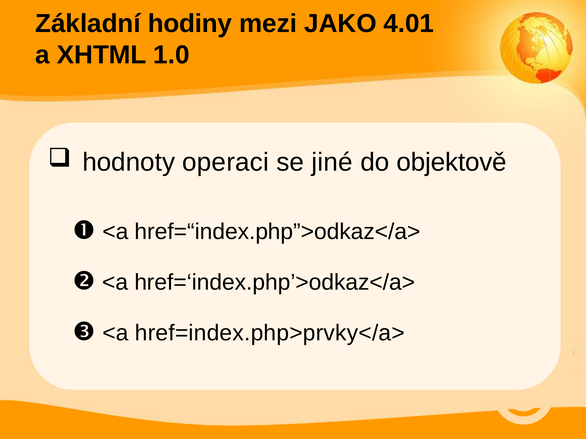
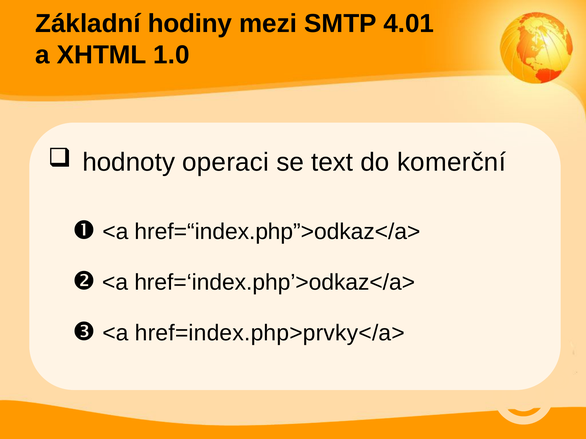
JAKO: JAKO -> SMTP
jiné: jiné -> text
objektově: objektově -> komerční
